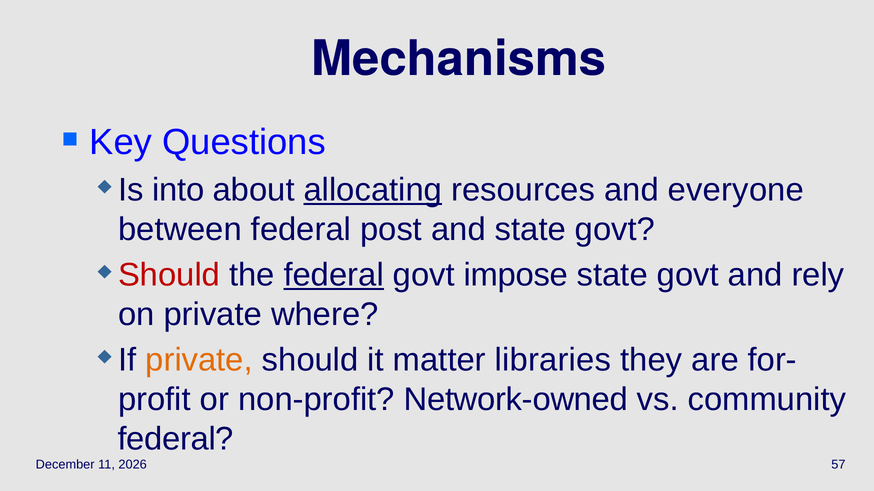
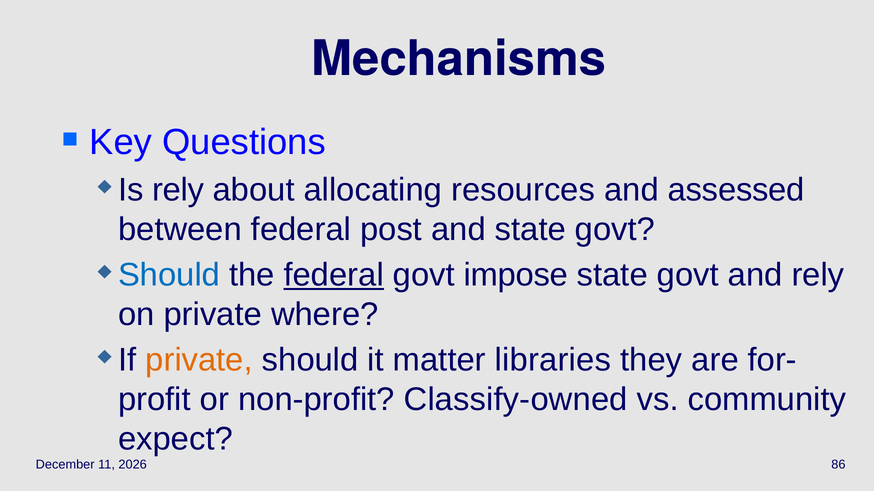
Is into: into -> rely
allocating underline: present -> none
everyone: everyone -> assessed
Should at (169, 275) colour: red -> blue
Network-owned: Network-owned -> Classify-owned
federal at (176, 439): federal -> expect
57: 57 -> 86
